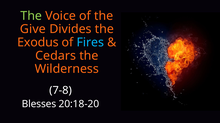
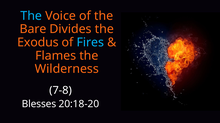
The at (31, 16) colour: light green -> light blue
Give: Give -> Bare
Cedars: Cedars -> Flames
